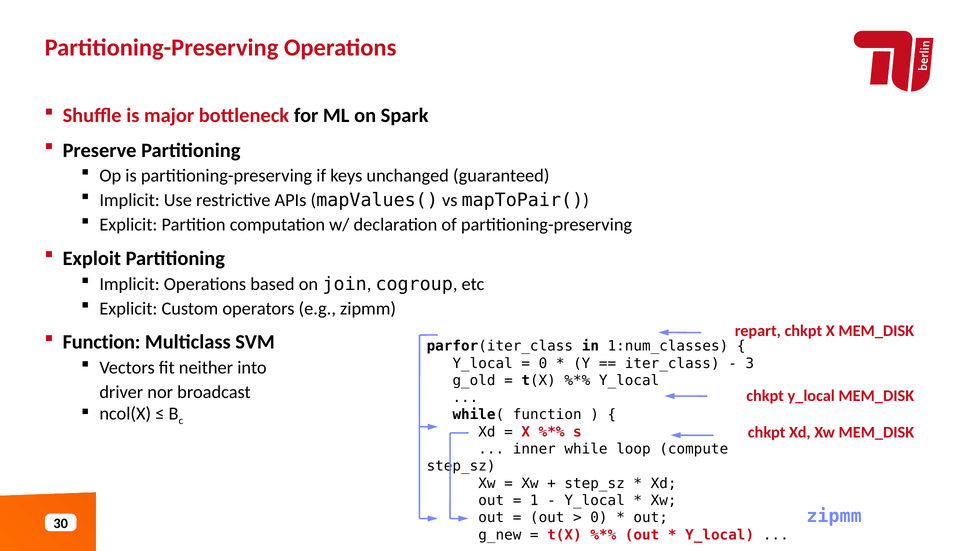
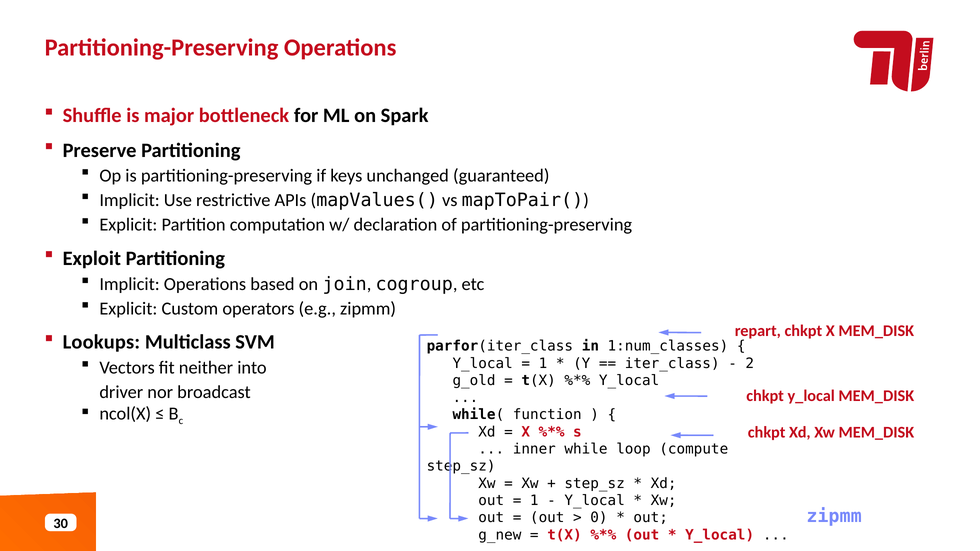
Function at (102, 342): Function -> Lookups
0 at (543, 363): 0 -> 1
3: 3 -> 2
